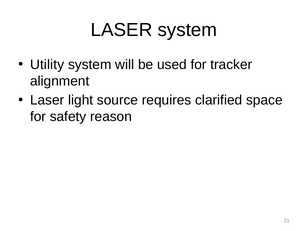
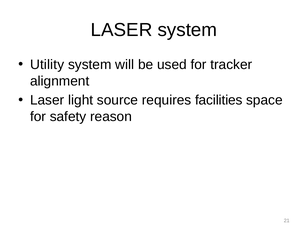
clarified: clarified -> facilities
